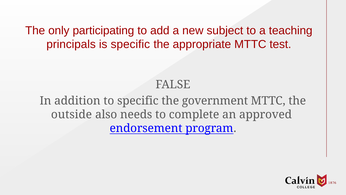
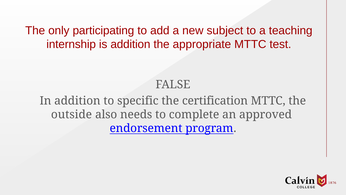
principals: principals -> internship
is specific: specific -> addition
government: government -> certification
